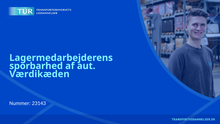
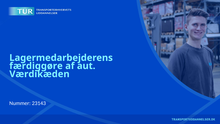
sporbarhed: sporbarhed -> færdiggøre
